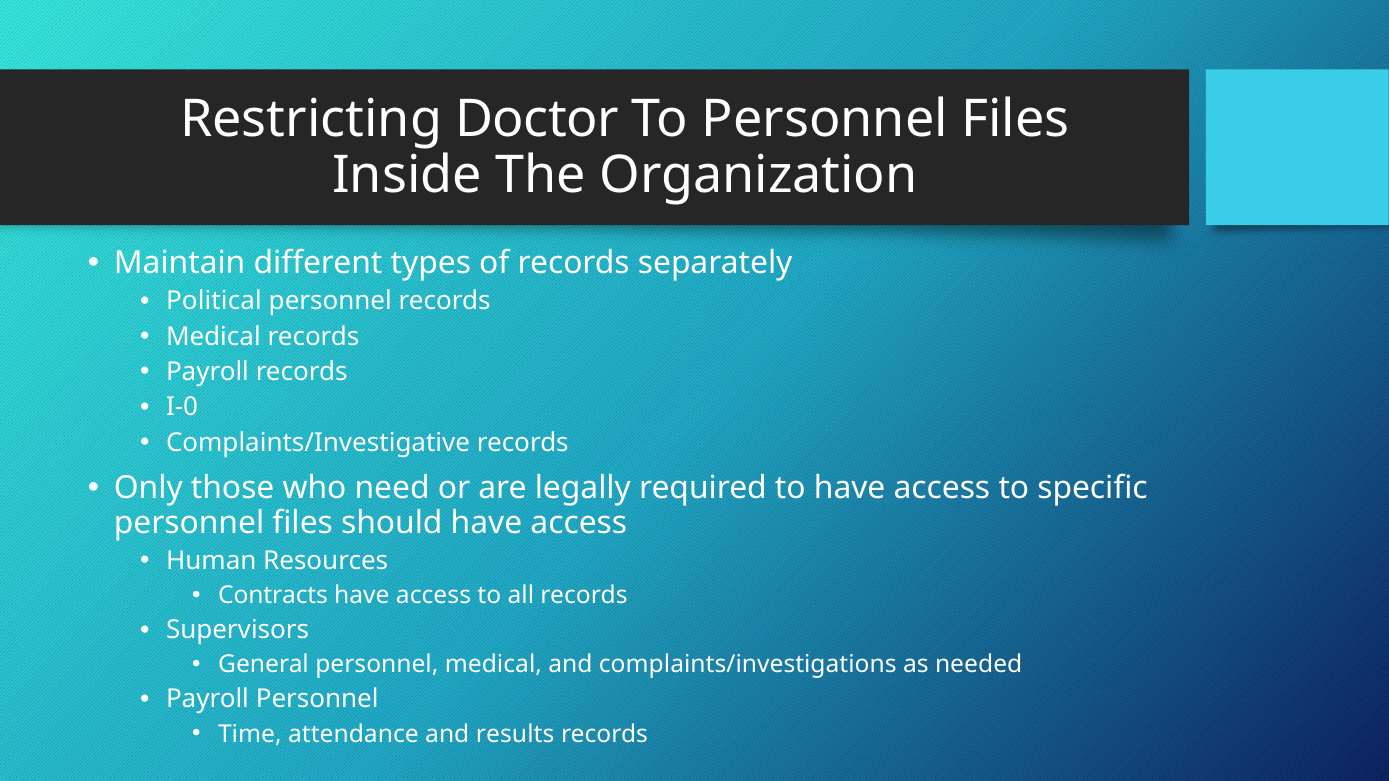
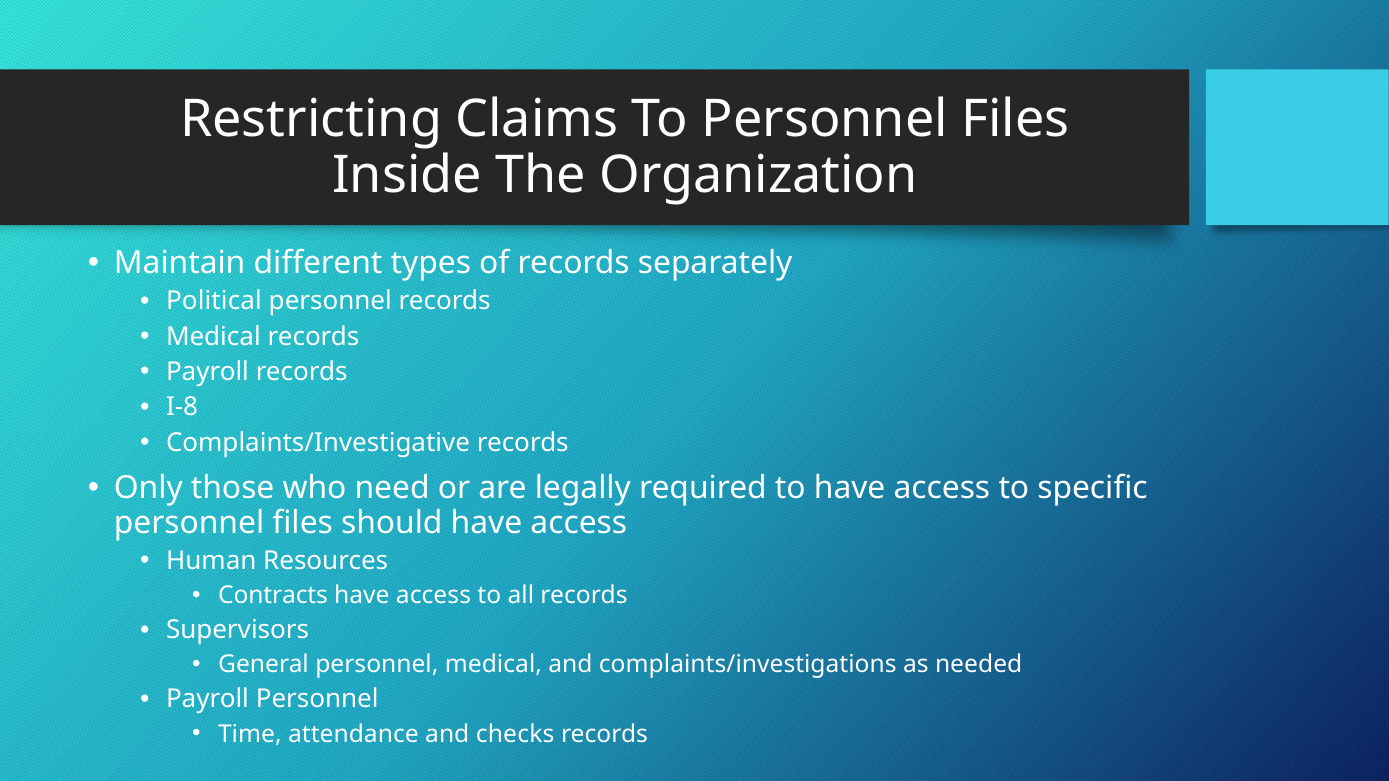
Doctor: Doctor -> Claims
I-0: I-0 -> I-8
results: results -> checks
